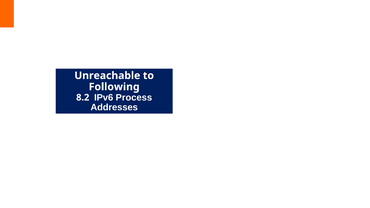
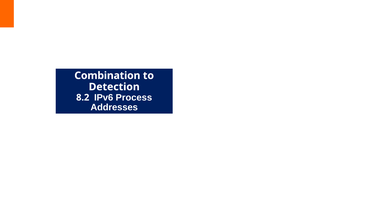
Unreachable: Unreachable -> Combination
Following: Following -> Detection
